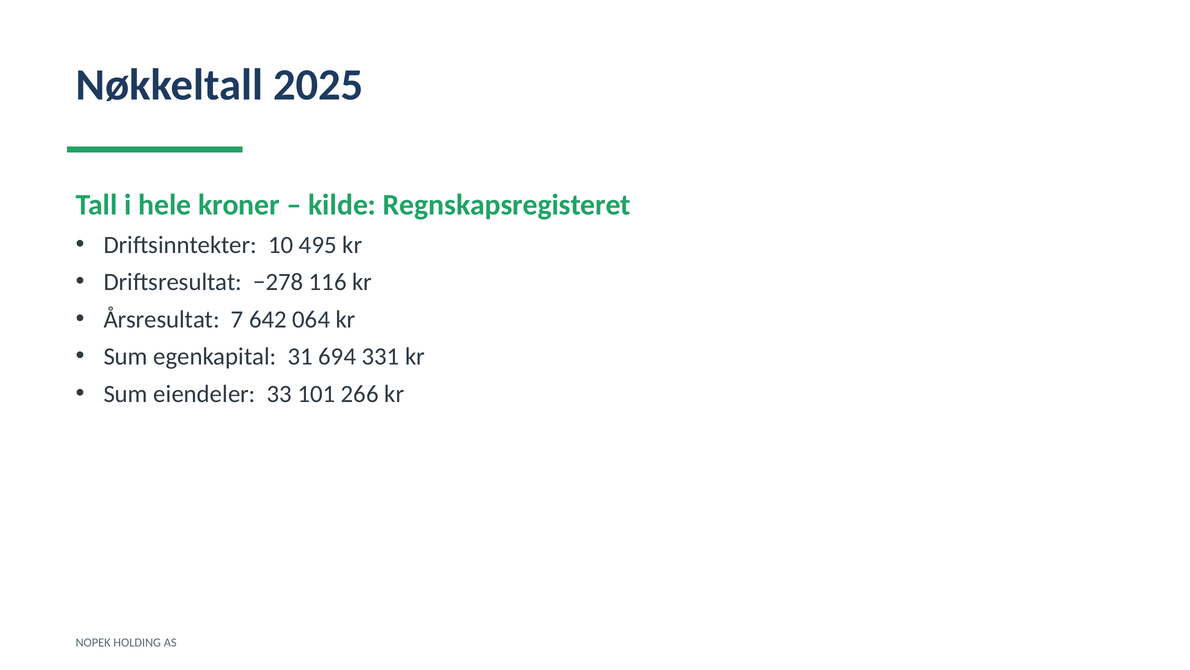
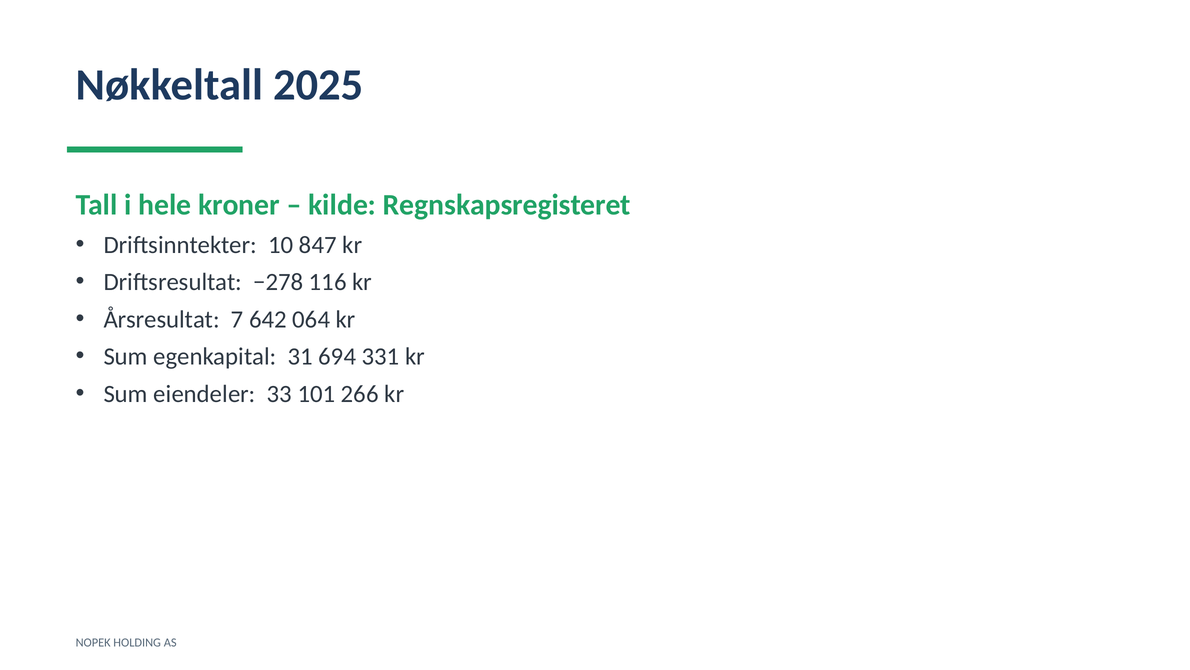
495: 495 -> 847
